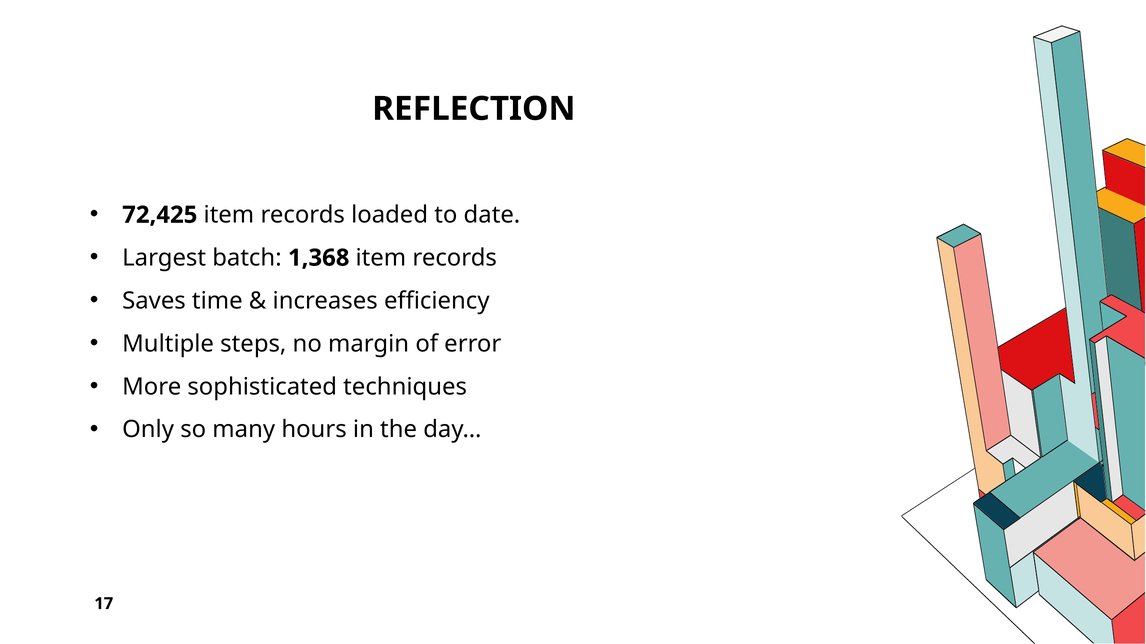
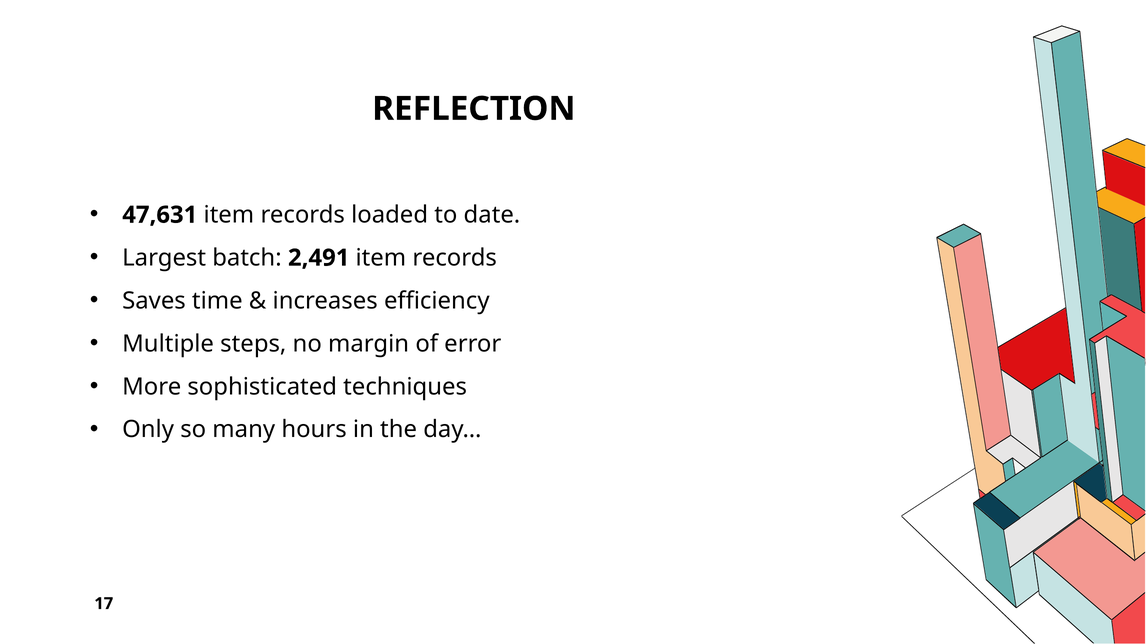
72,425: 72,425 -> 47,631
1,368: 1,368 -> 2,491
